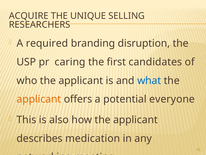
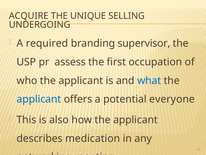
RESEARCHERS: RESEARCHERS -> UNDERGOING
disruption: disruption -> supervisor
caring: caring -> assess
candidates: candidates -> occupation
applicant at (39, 99) colour: orange -> blue
